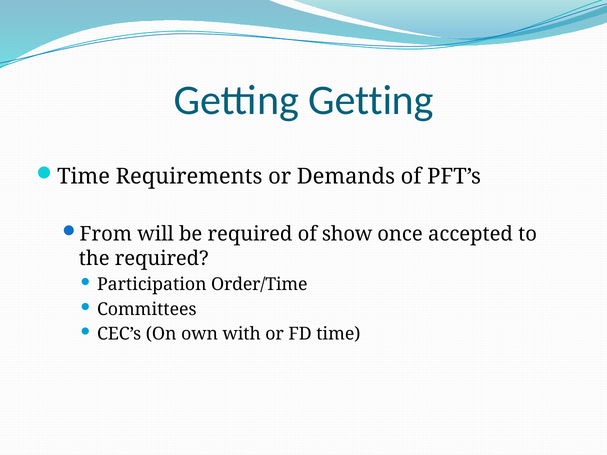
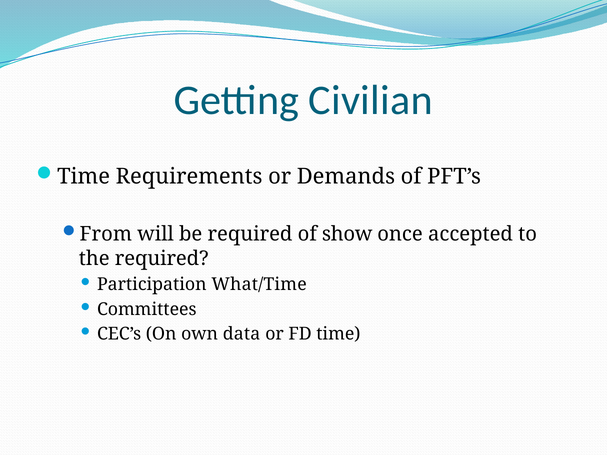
Getting Getting: Getting -> Civilian
Order/Time: Order/Time -> What/Time
with: with -> data
